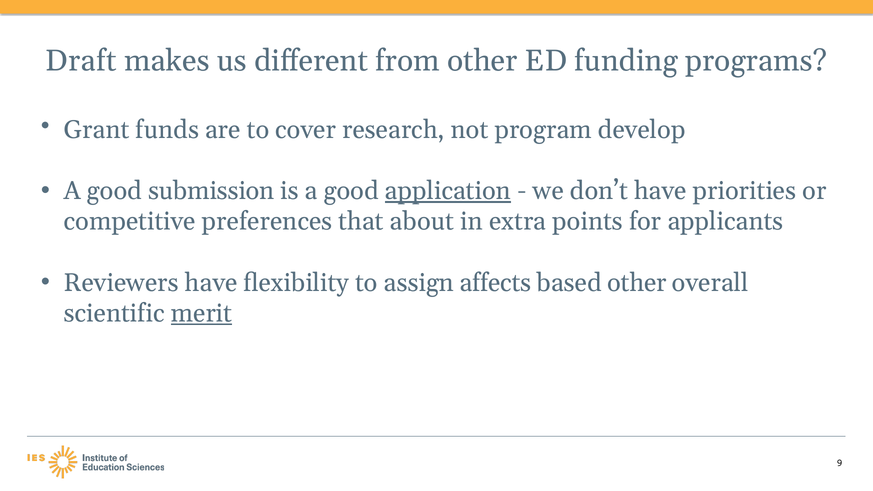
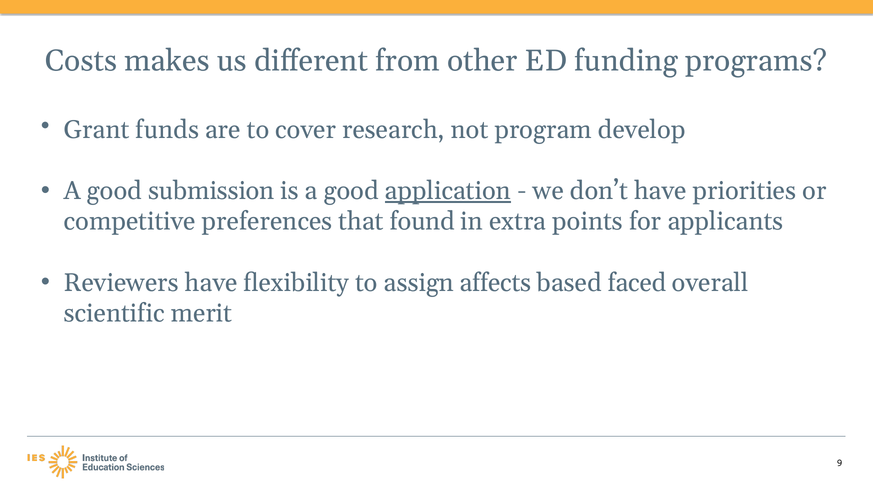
Draft: Draft -> Costs
about: about -> found
based other: other -> faced
merit underline: present -> none
